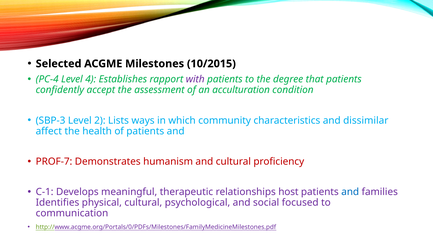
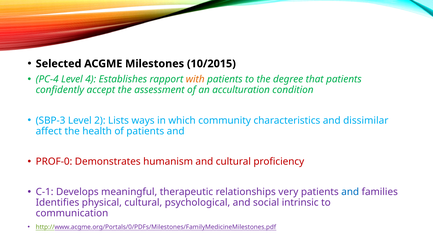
with colour: purple -> orange
PROF-7: PROF-7 -> PROF-0
host: host -> very
focused: focused -> intrinsic
